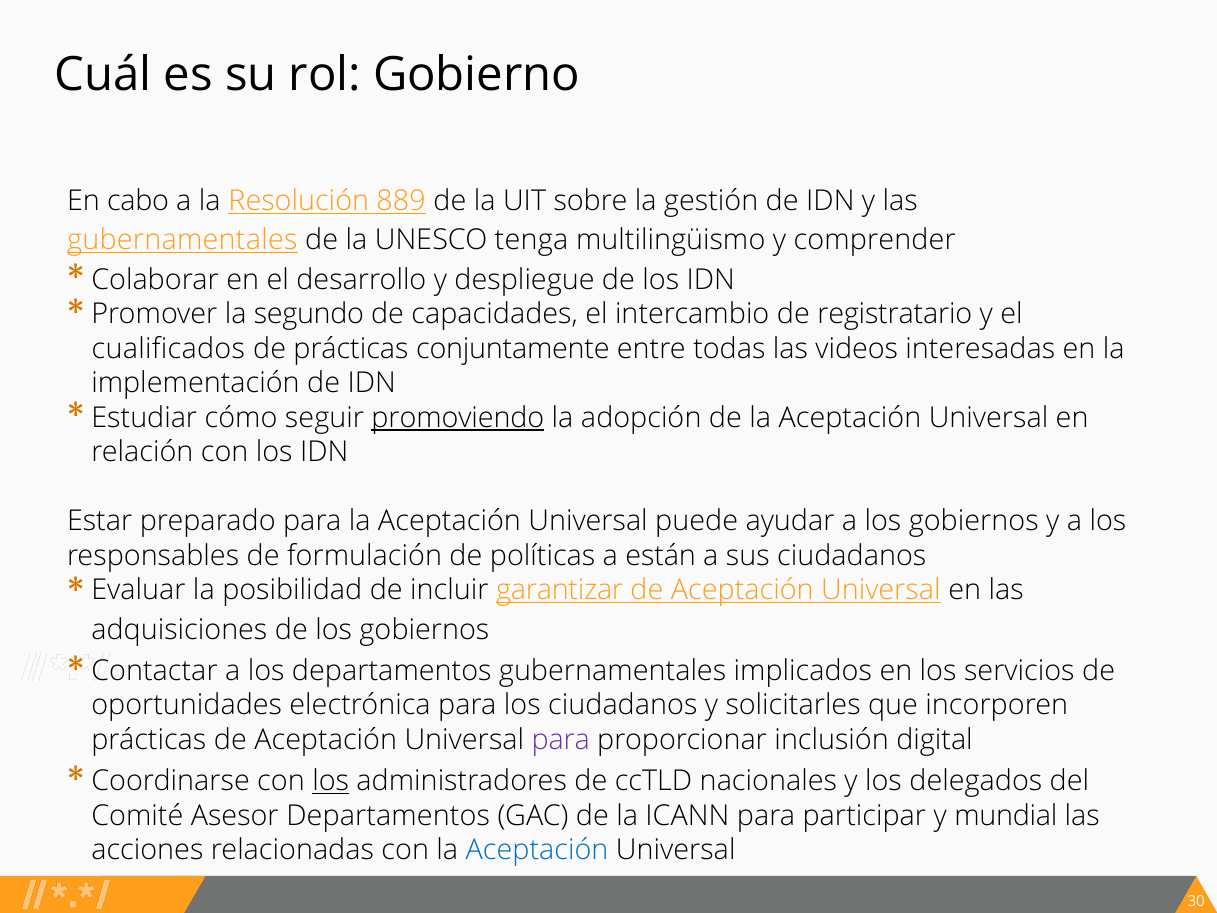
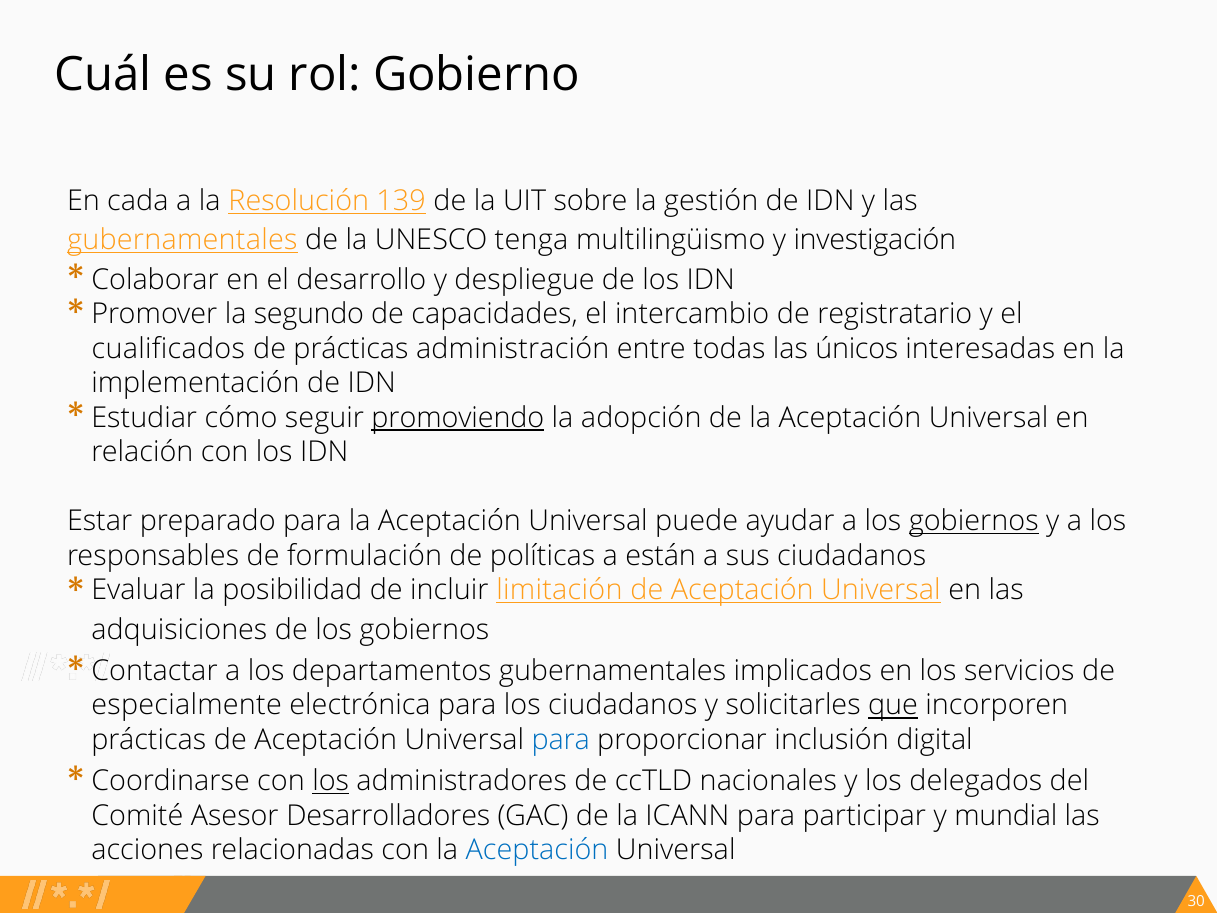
cabo: cabo -> cada
889: 889 -> 139
comprender: comprender -> investigación
conjuntamente: conjuntamente -> administración
videos: videos -> únicos
gobiernos at (974, 521) underline: none -> present
garantizar: garantizar -> limitación
oportunidades: oportunidades -> especialmente
que underline: none -> present
para at (561, 740) colour: purple -> blue
Asesor Departamentos: Departamentos -> Desarrolladores
